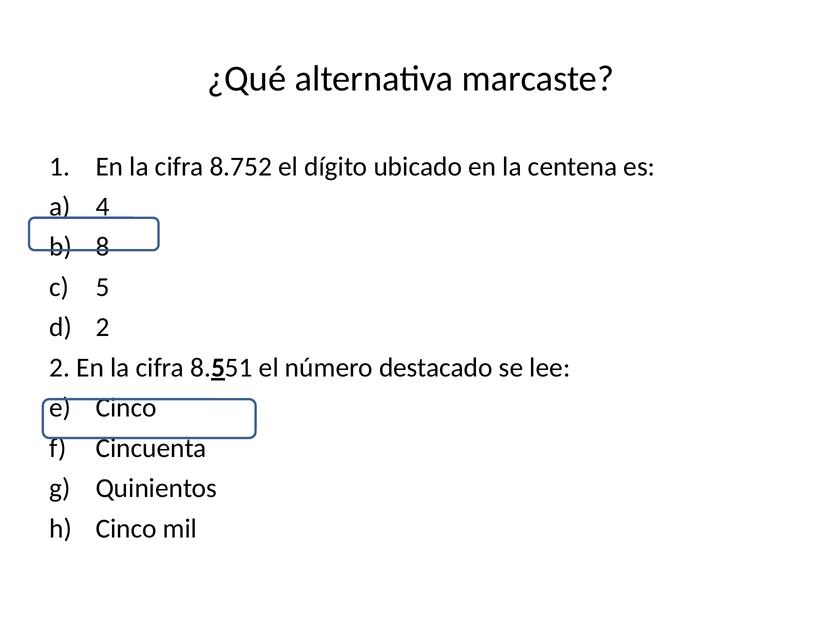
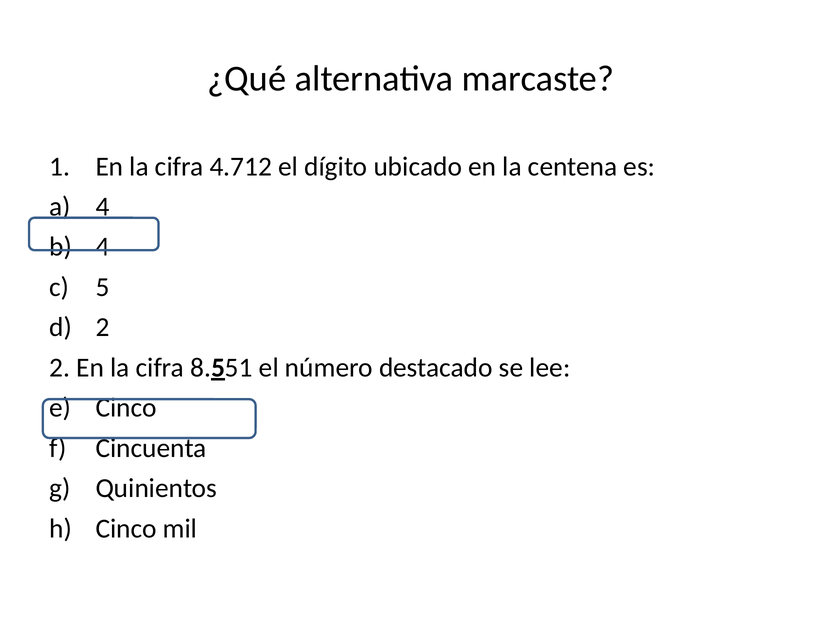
8.752: 8.752 -> 4.712
8 at (103, 247): 8 -> 4
